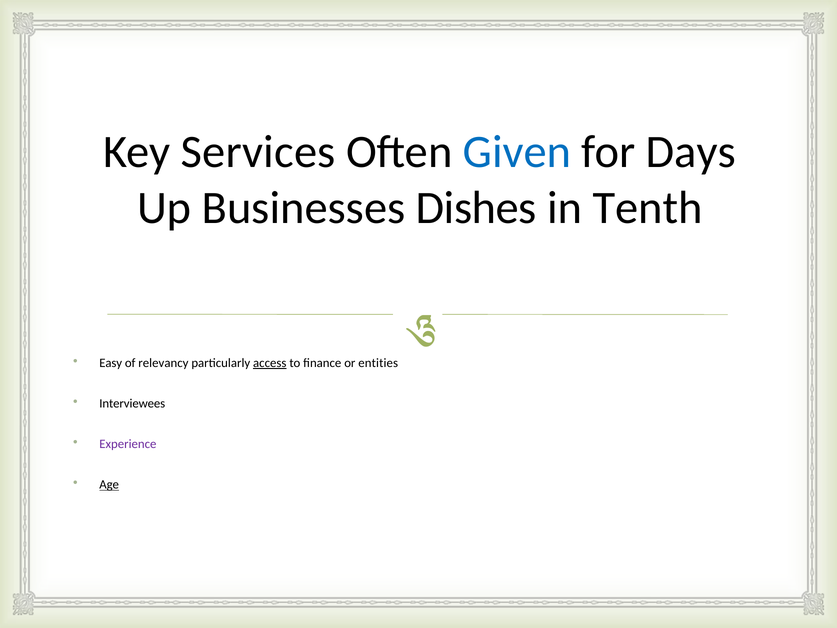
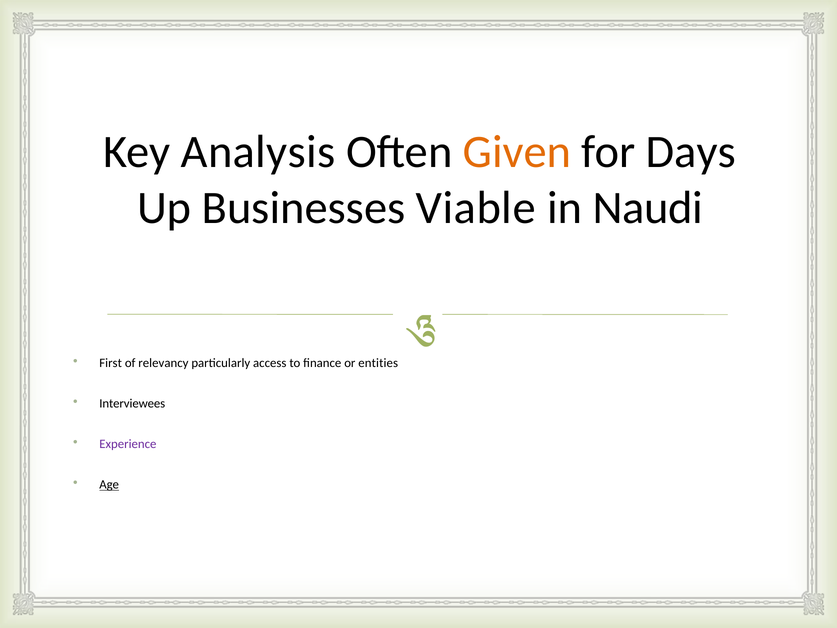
Services: Services -> Analysis
Given colour: blue -> orange
Dishes: Dishes -> Viable
Tenth: Tenth -> Naudi
Easy: Easy -> First
access underline: present -> none
